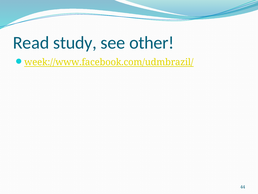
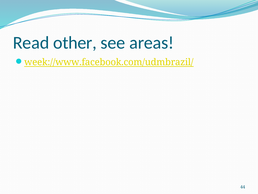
study: study -> other
other: other -> areas
